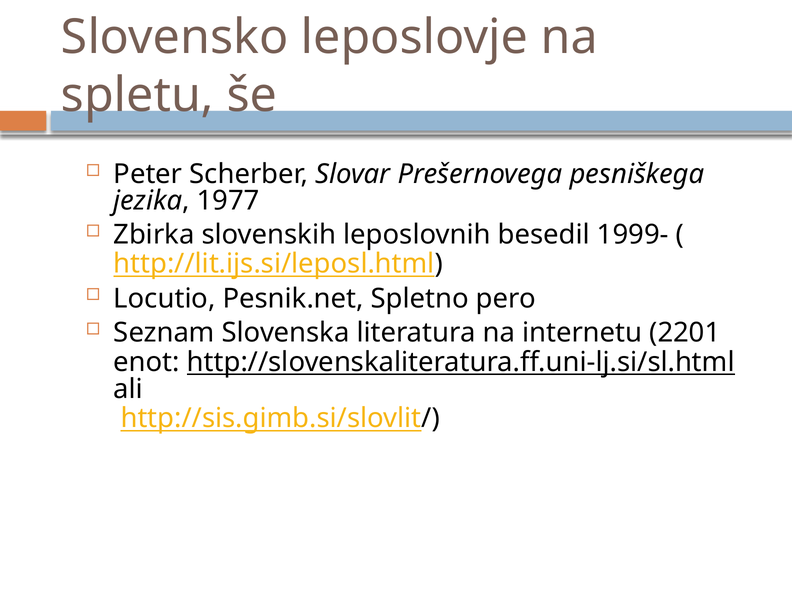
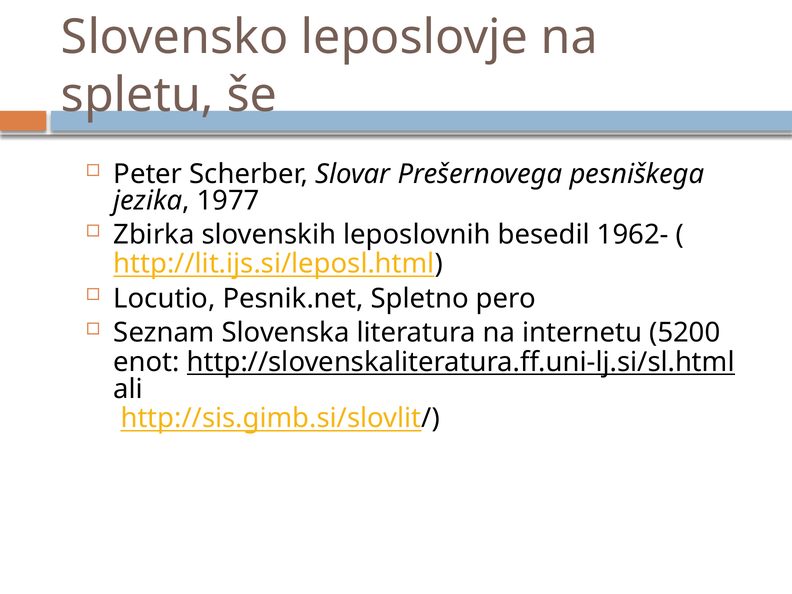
1999-: 1999- -> 1962-
2201: 2201 -> 5200
